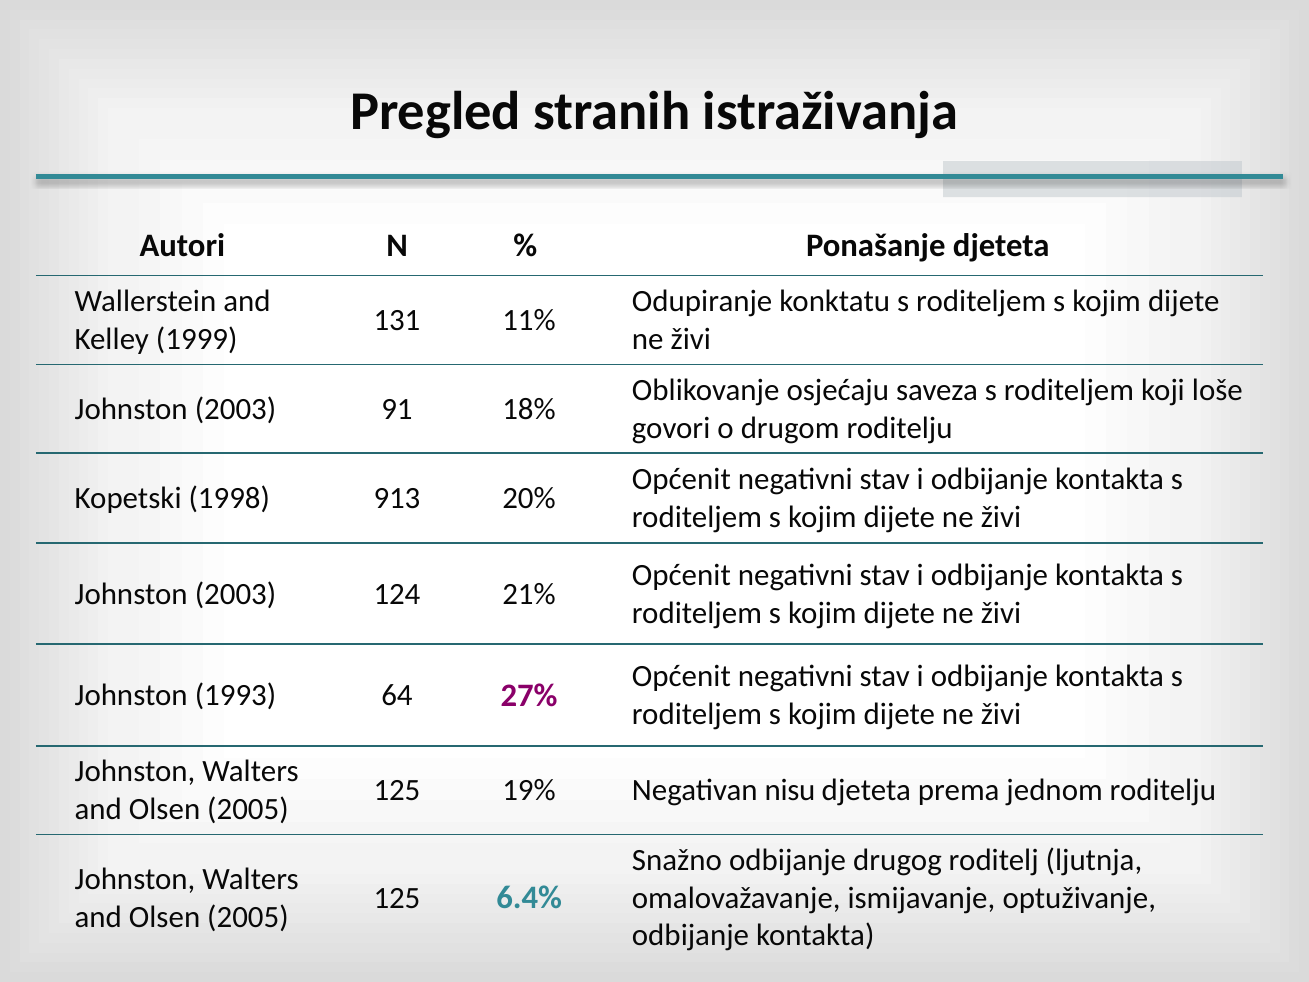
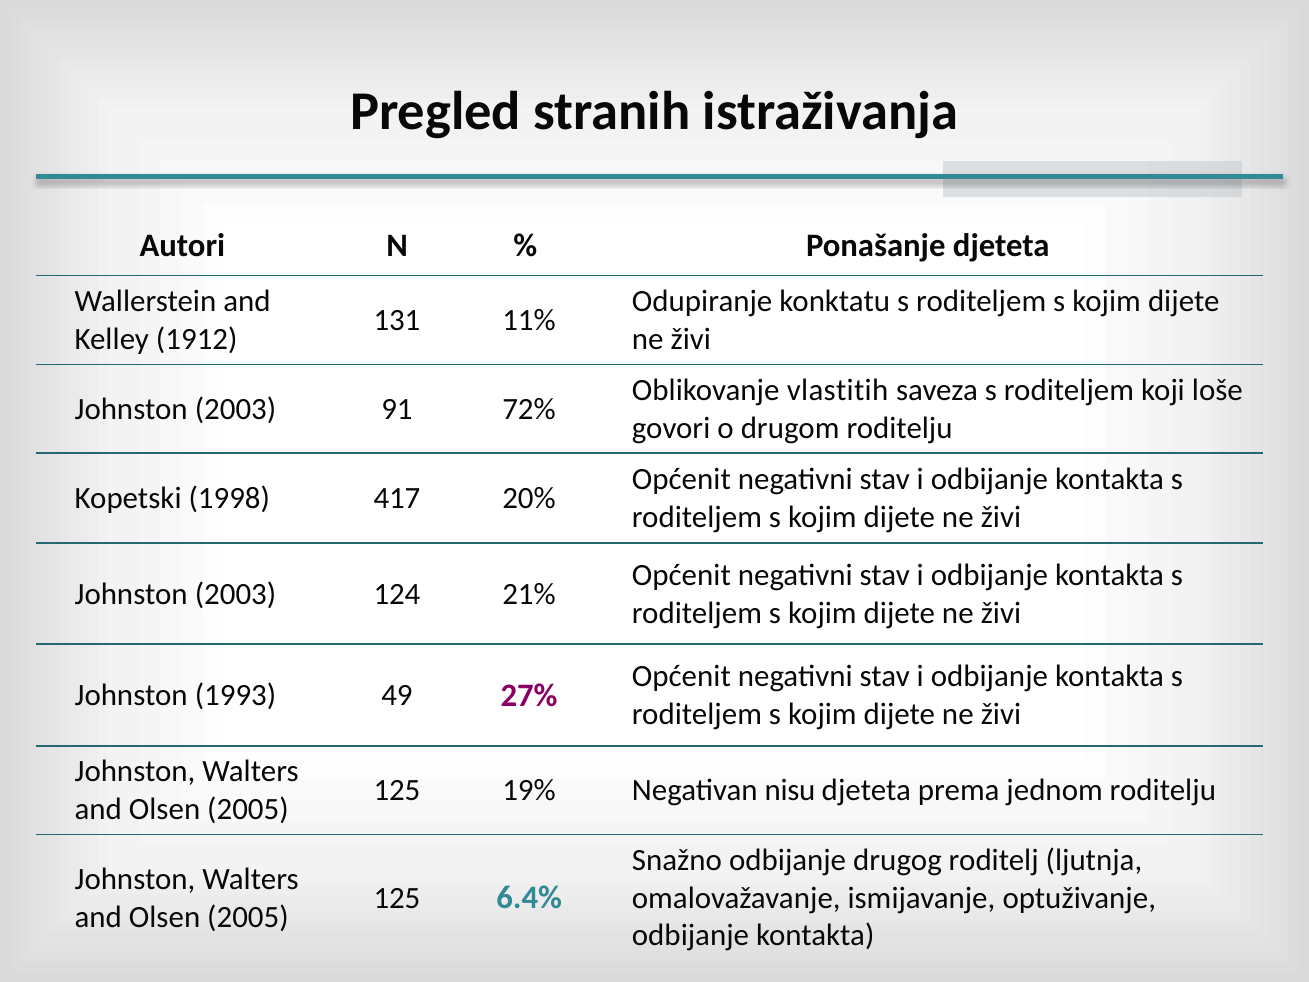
1999: 1999 -> 1912
osjećaju: osjećaju -> vlastitih
18%: 18% -> 72%
913: 913 -> 417
64: 64 -> 49
